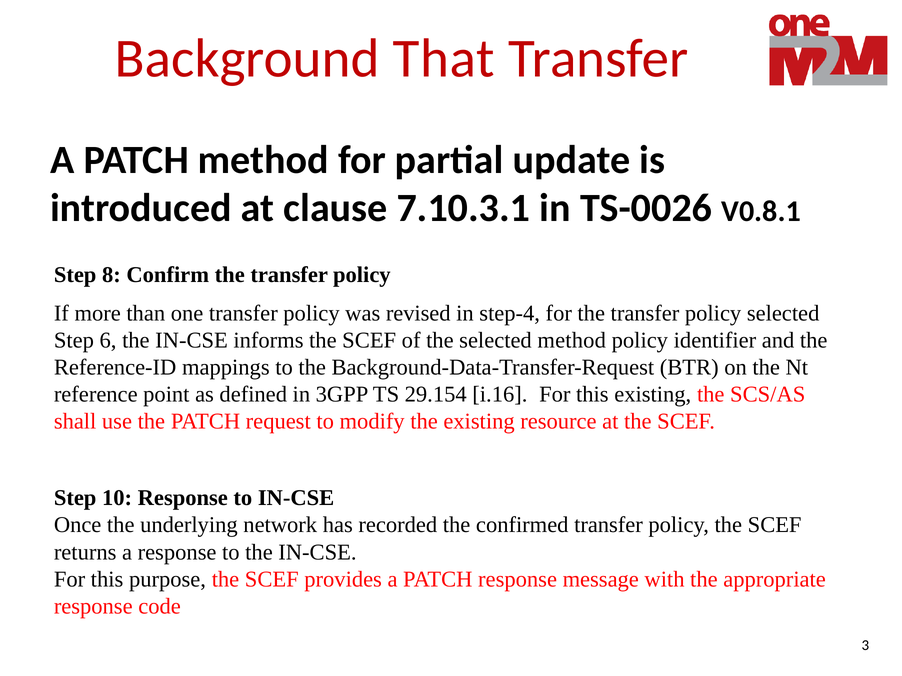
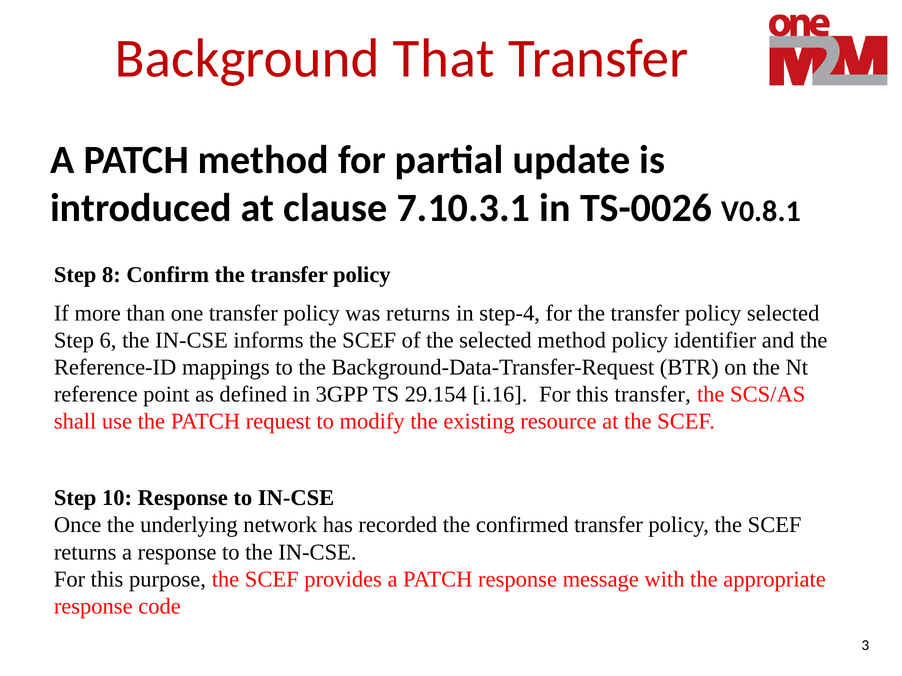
was revised: revised -> returns
this existing: existing -> transfer
